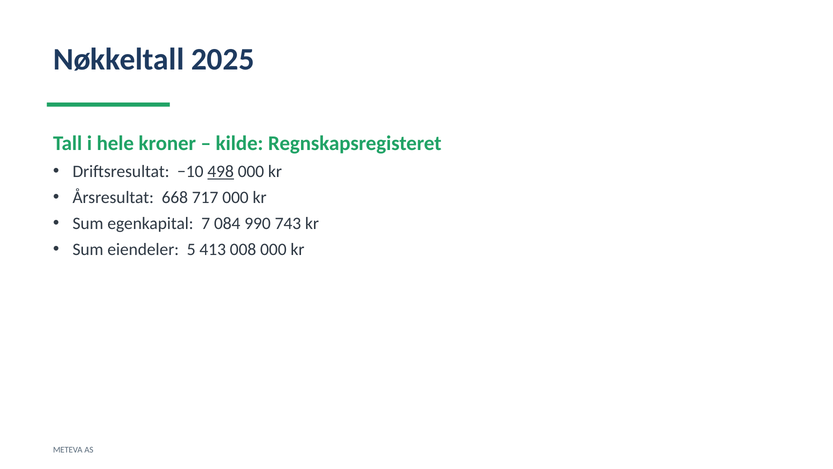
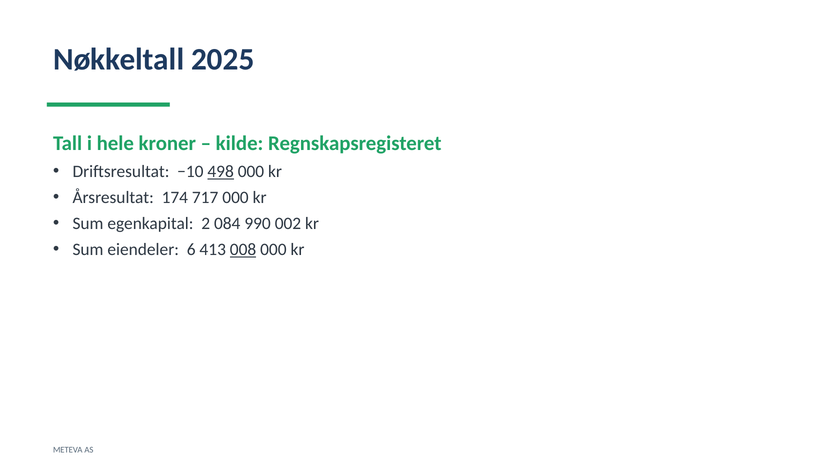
668: 668 -> 174
7: 7 -> 2
743: 743 -> 002
5: 5 -> 6
008 underline: none -> present
